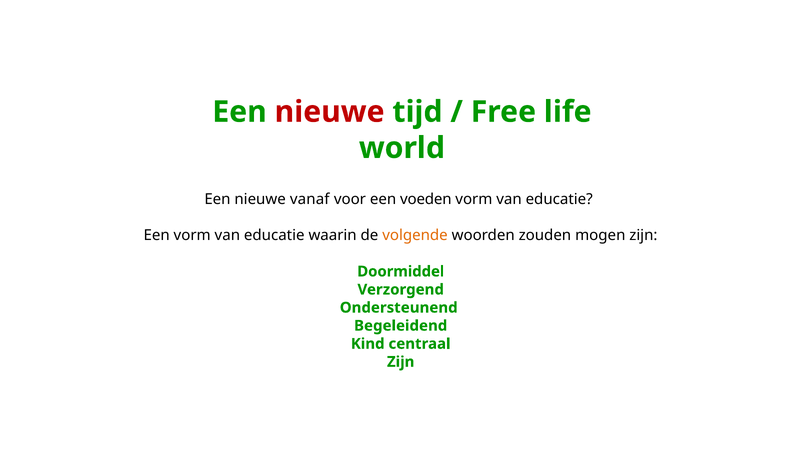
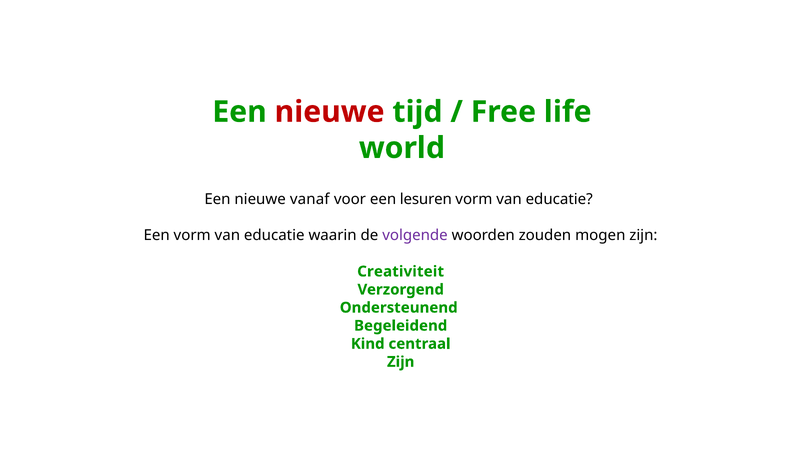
voeden: voeden -> lesuren
volgende colour: orange -> purple
Doormiddel: Doormiddel -> Creativiteit
